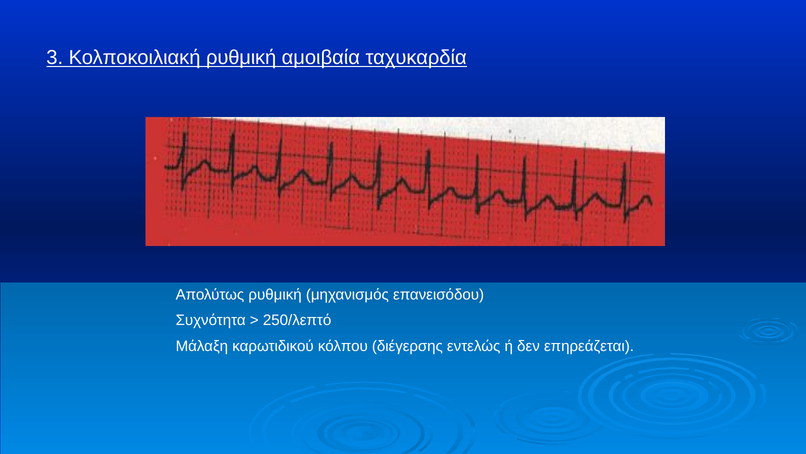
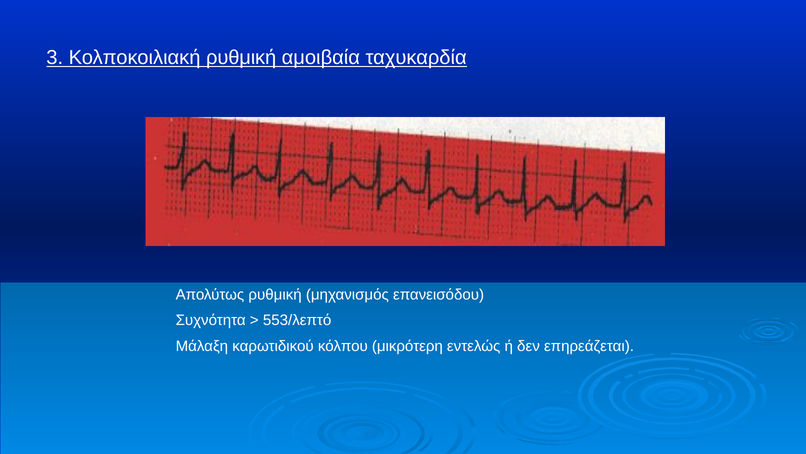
250/λεπτό: 250/λεπτό -> 553/λεπτό
διέγερσης: διέγερσης -> μικρότερη
